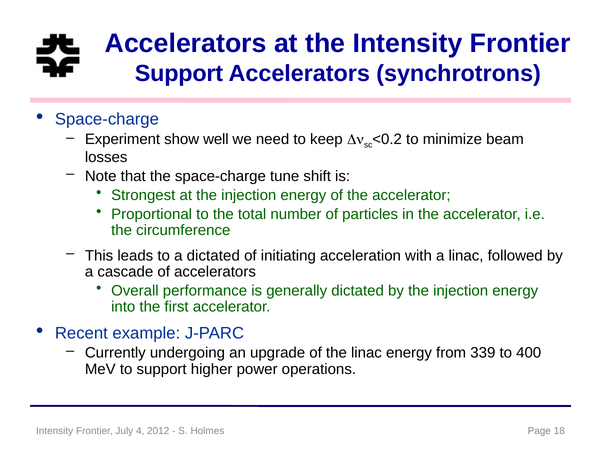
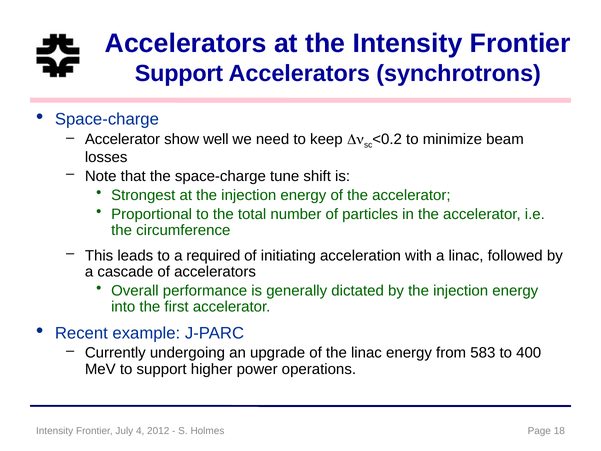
Experiment at (122, 139): Experiment -> Accelerator
a dictated: dictated -> required
339: 339 -> 583
